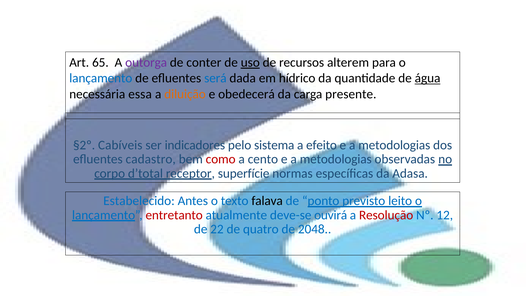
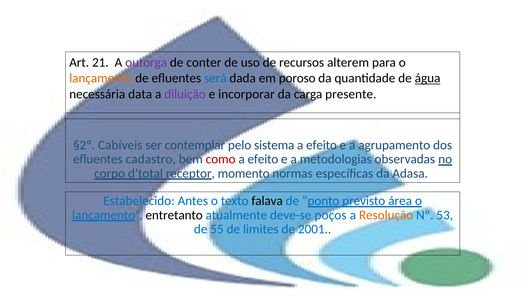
65: 65 -> 21
uso underline: present -> none
lançamento at (101, 78) colour: blue -> orange
hídrico: hídrico -> poroso
essa: essa -> data
diluição colour: orange -> purple
obedecerá: obedecerá -> incorporar
indicadores: indicadores -> contemplar
metodologias at (394, 145): metodologias -> agrupamento
cento at (263, 159): cento -> efeito
superfície: superfície -> momento
leito: leito -> área
entretanto colour: red -> black
ouvirá: ouvirá -> poços
Resolução colour: red -> orange
12: 12 -> 53
22: 22 -> 55
quatro: quatro -> limites
2048: 2048 -> 2001
